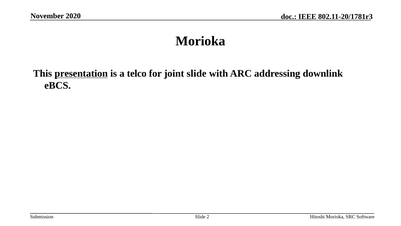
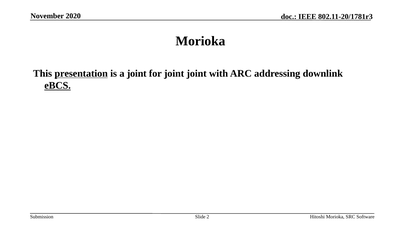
a telco: telco -> joint
joint slide: slide -> joint
eBCS underline: none -> present
